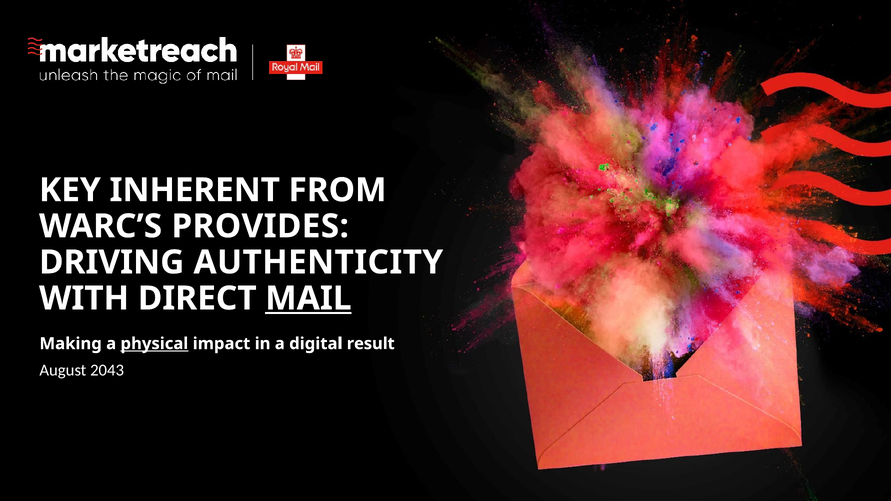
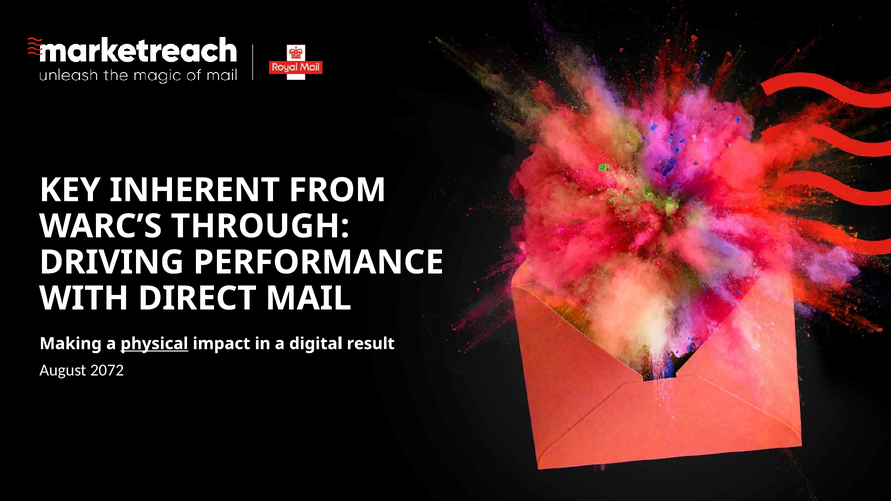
PROVIDES: PROVIDES -> THROUGH
AUTHENTICITY: AUTHENTICITY -> PERFORMANCE
MAIL underline: present -> none
2043: 2043 -> 2072
